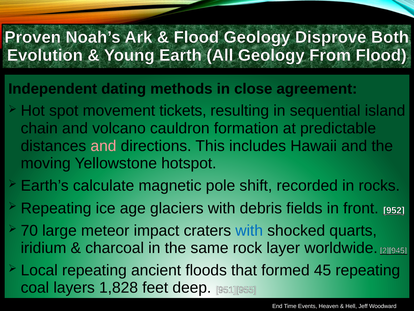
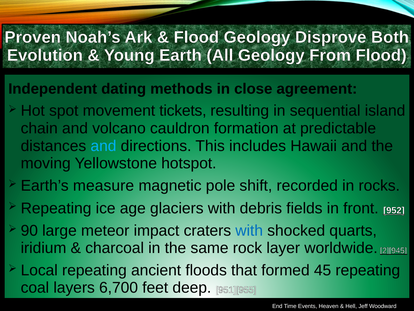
and at (104, 146) colour: pink -> light blue
calculate: calculate -> measure
70: 70 -> 90
1,828: 1,828 -> 6,700
